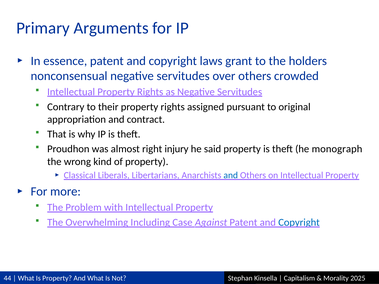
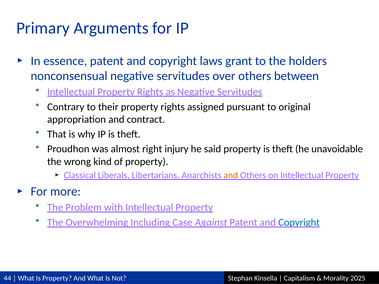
crowded: crowded -> between
monograph: monograph -> unavoidable
and at (231, 175) colour: blue -> orange
